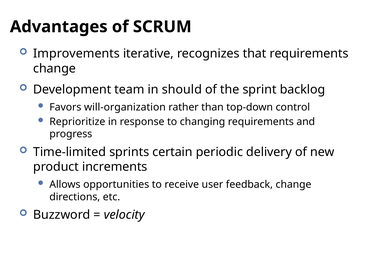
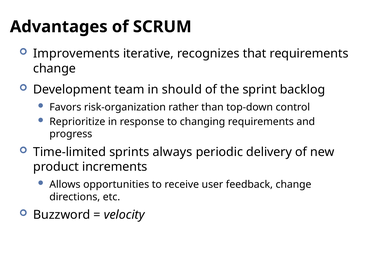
will-organization: will-organization -> risk-organization
certain: certain -> always
